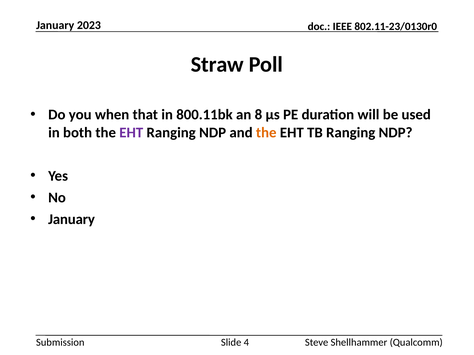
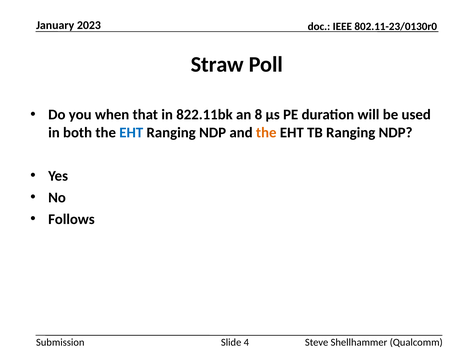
800.11bk: 800.11bk -> 822.11bk
EHT at (131, 133) colour: purple -> blue
January at (71, 220): January -> Follows
